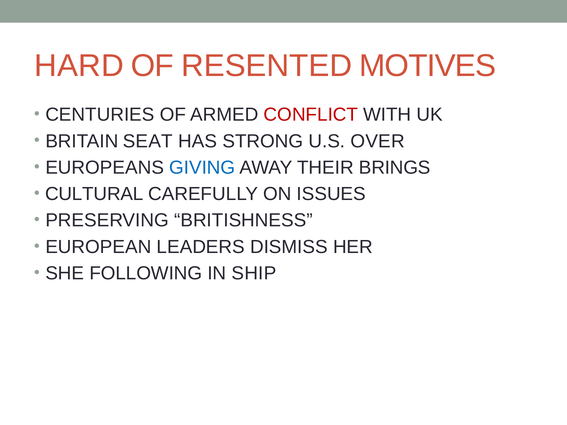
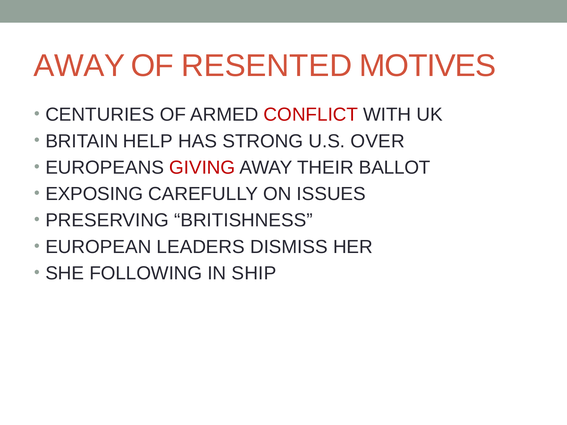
HARD at (79, 66): HARD -> AWAY
SEAT: SEAT -> HELP
GIVING colour: blue -> red
BRINGS: BRINGS -> BALLOT
CULTURAL: CULTURAL -> EXPOSING
